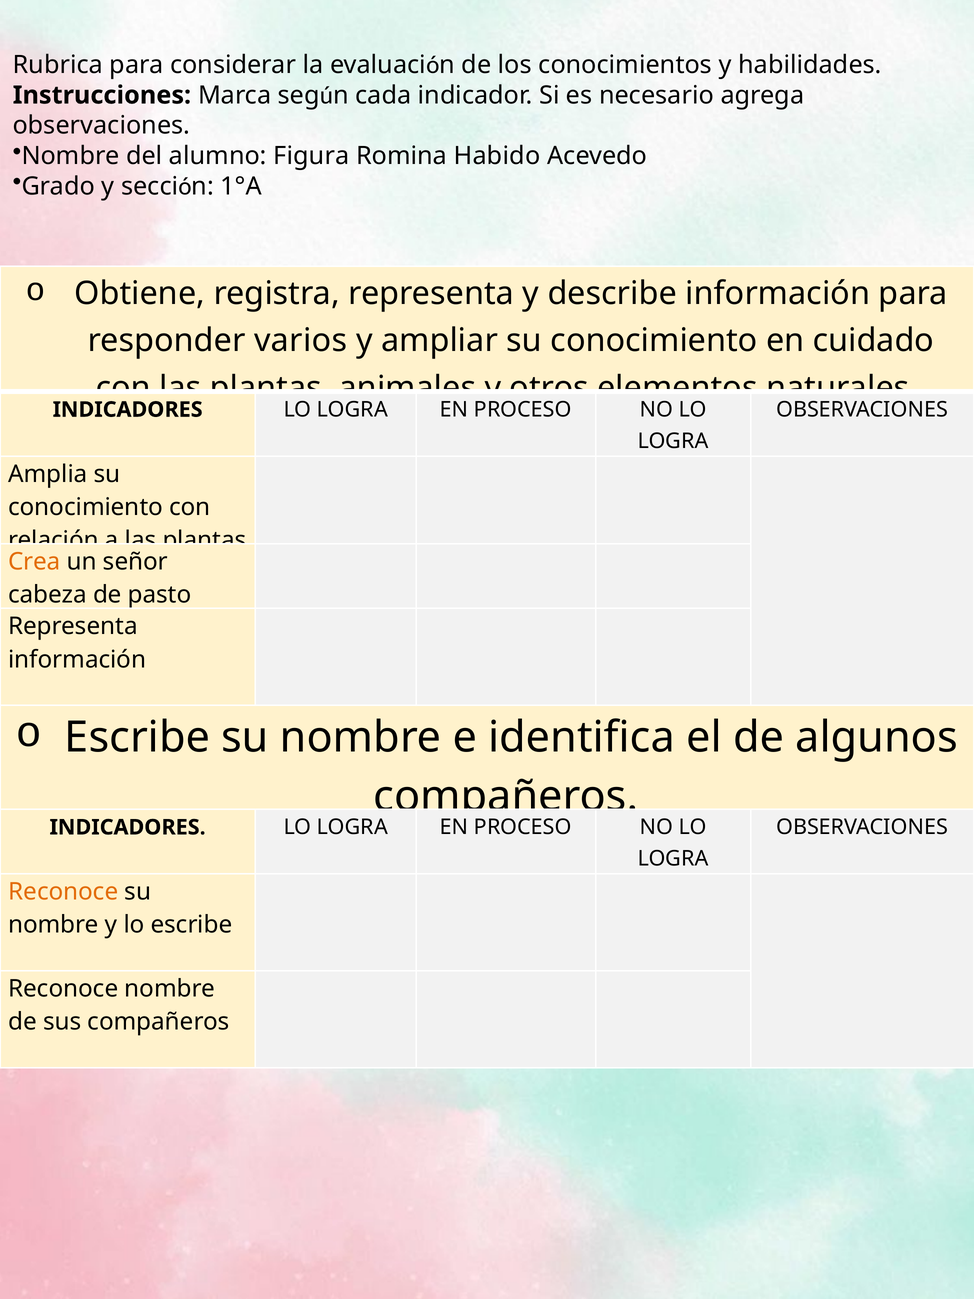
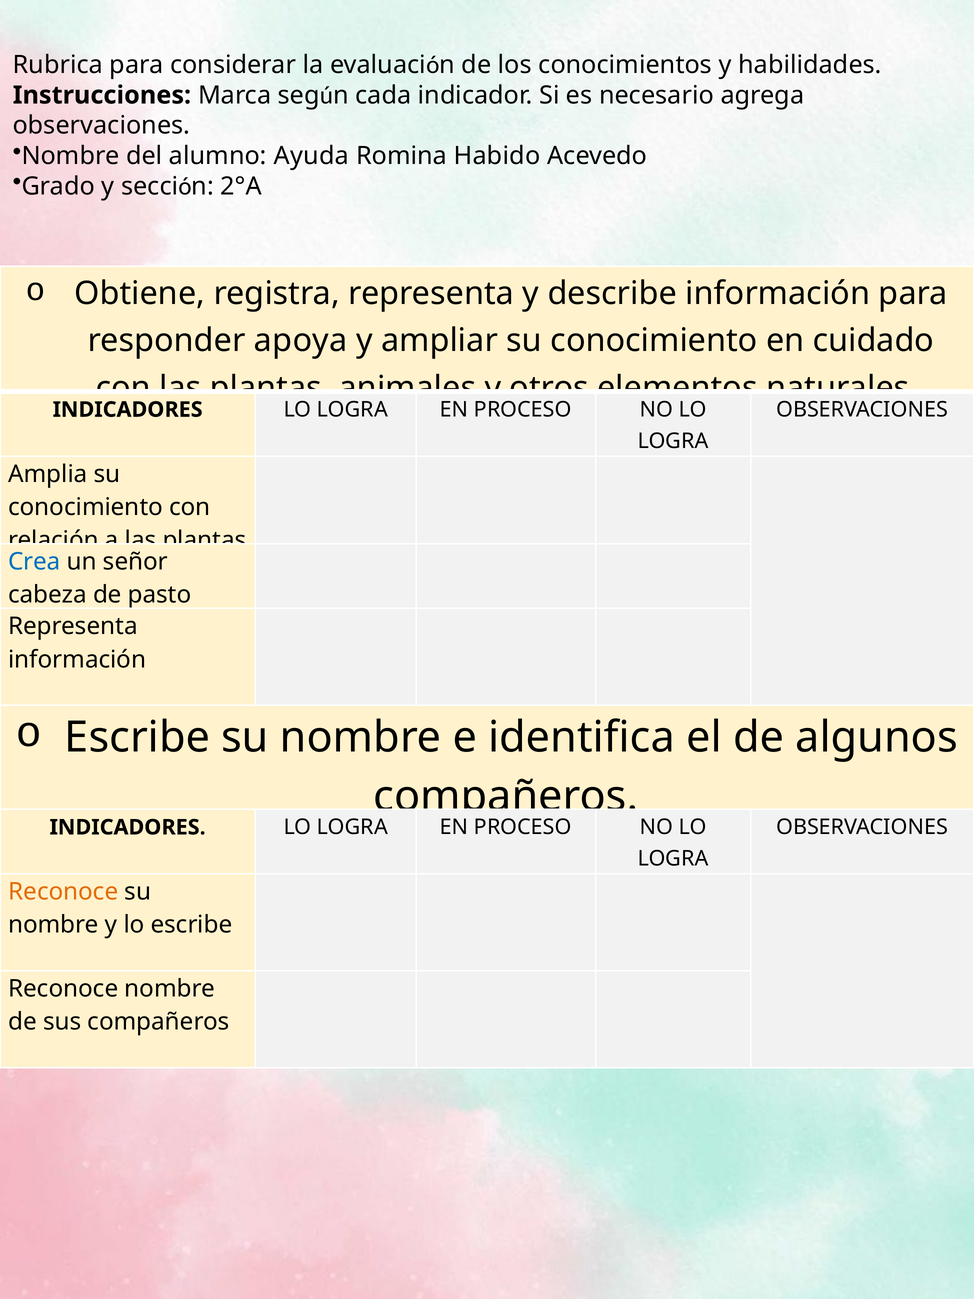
Figura: Figura -> Ayuda
1°A: 1°A -> 2°A
varios: varios -> apoya
Crea colour: orange -> blue
